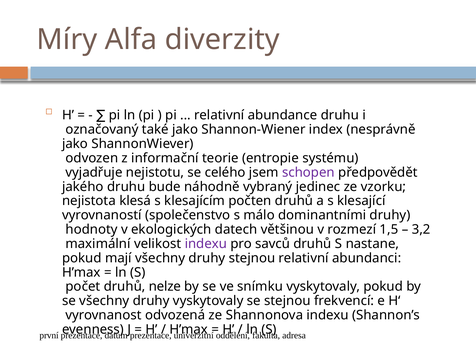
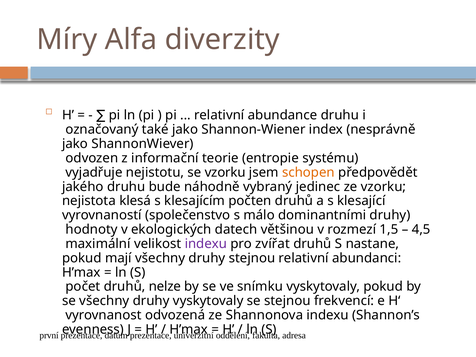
se celého: celého -> vzorku
schopen colour: purple -> orange
3,2: 3,2 -> 4,5
savců: savců -> zvířat
